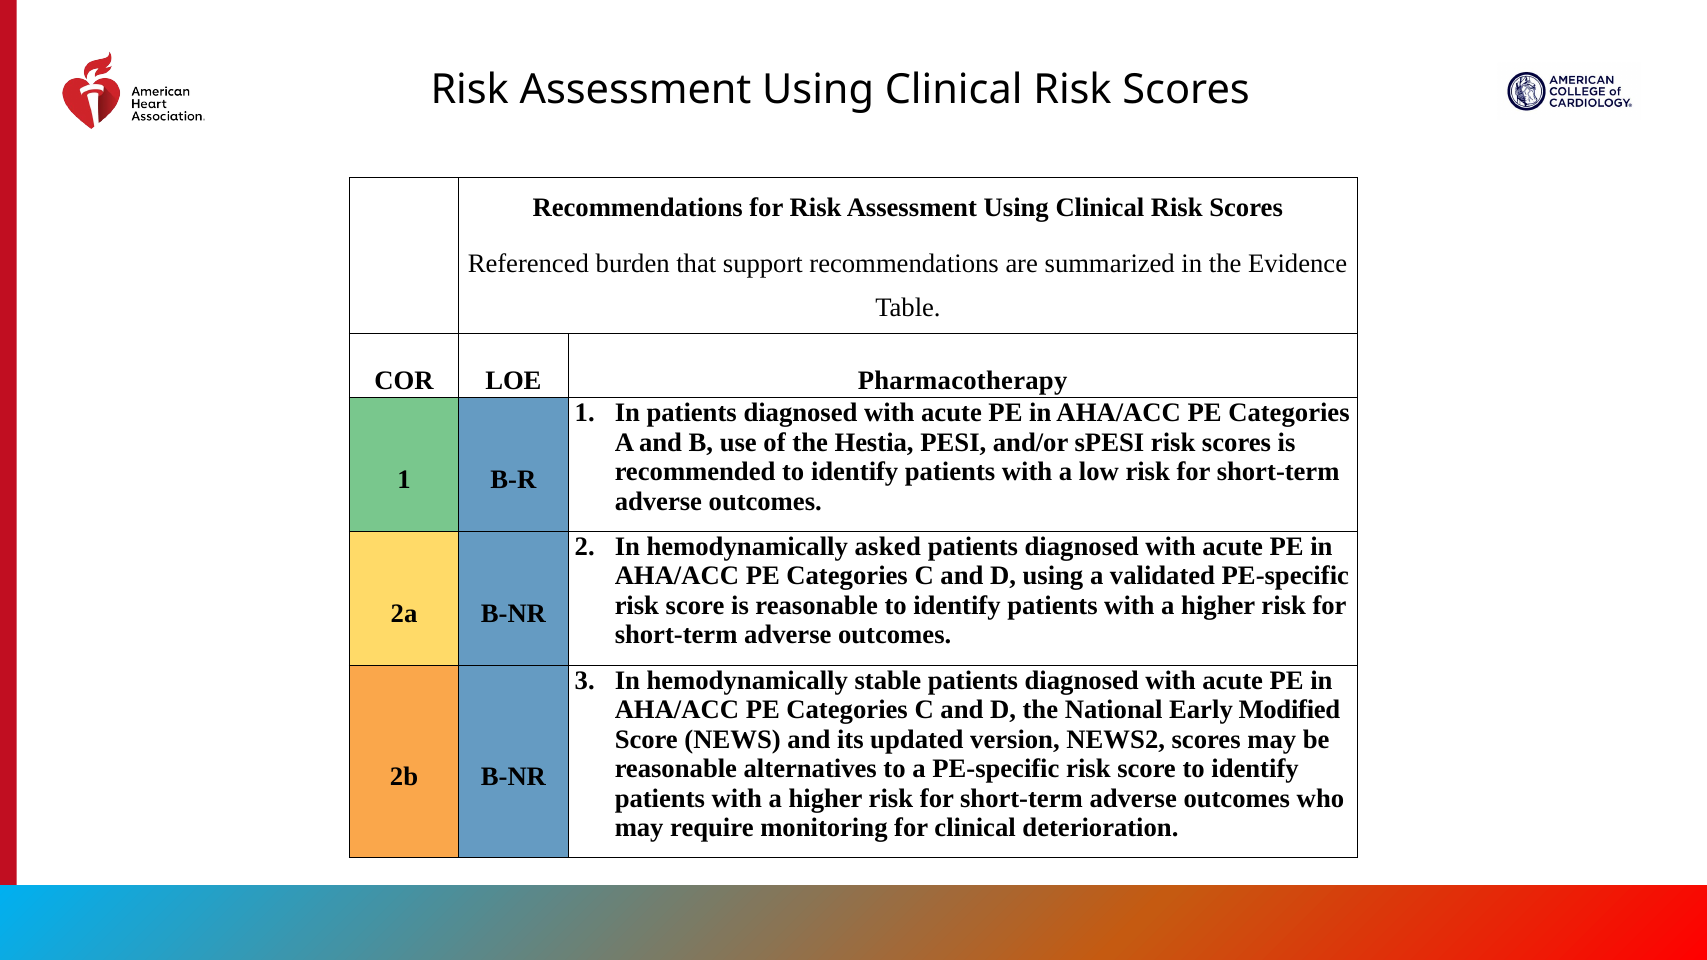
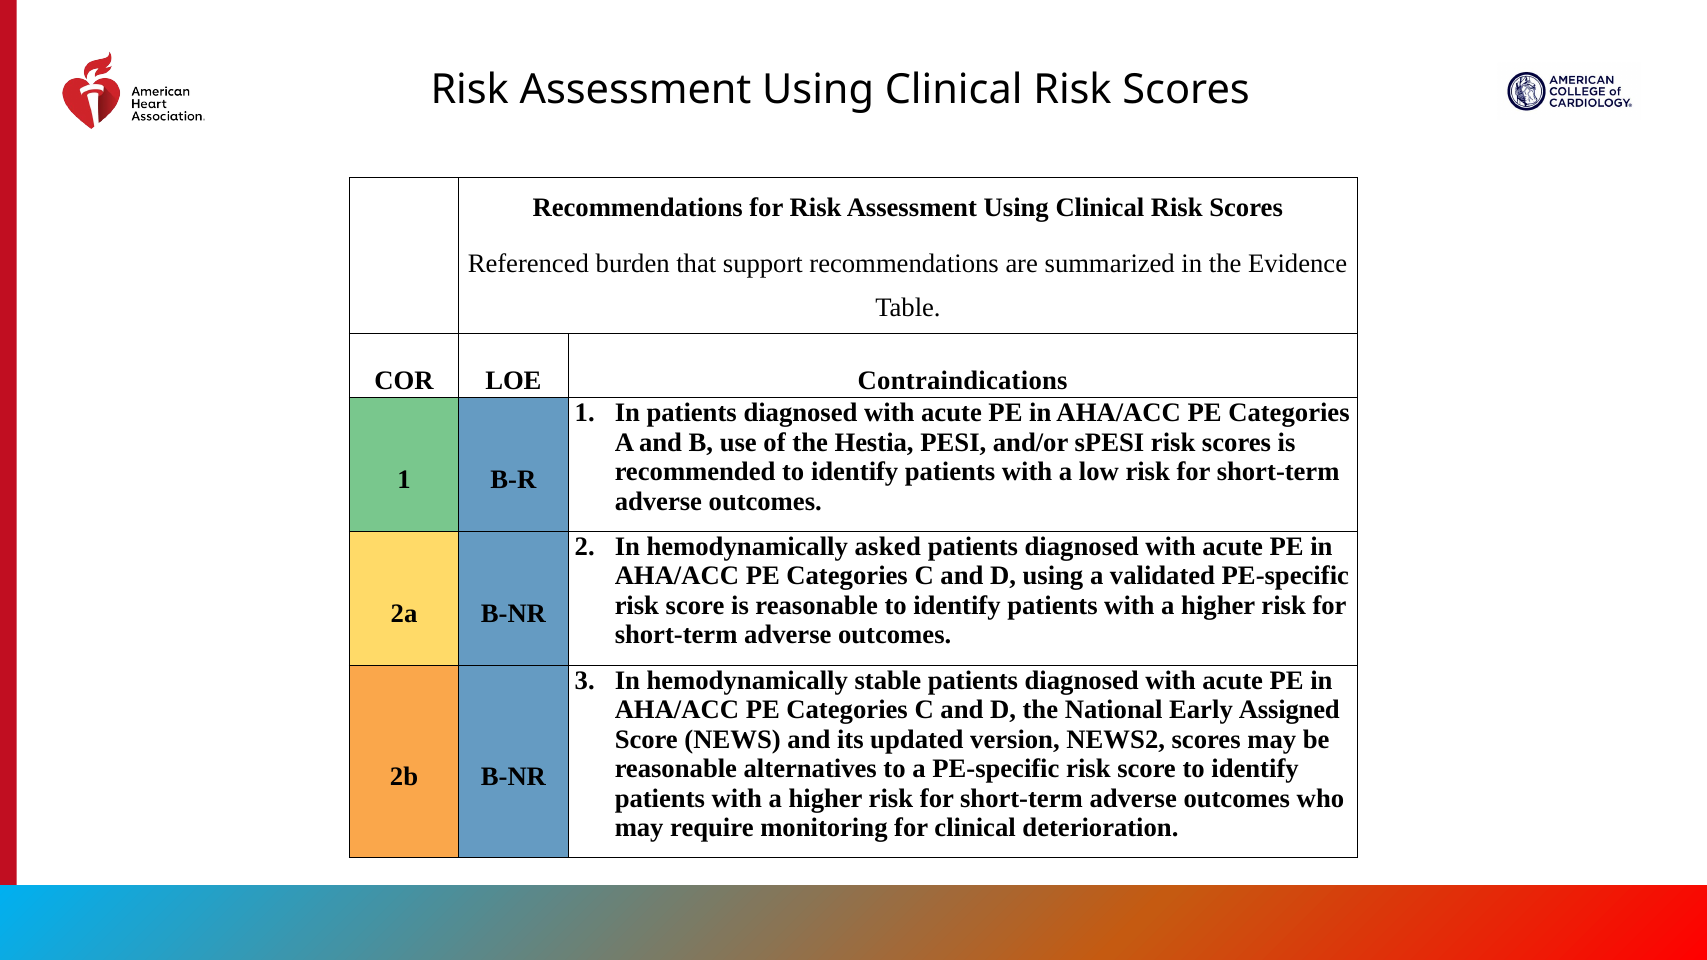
Pharmacotherapy: Pharmacotherapy -> Contraindications
Modified: Modified -> Assigned
